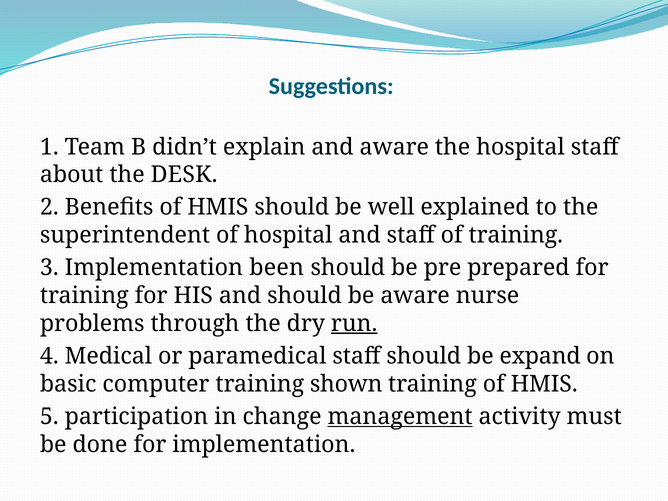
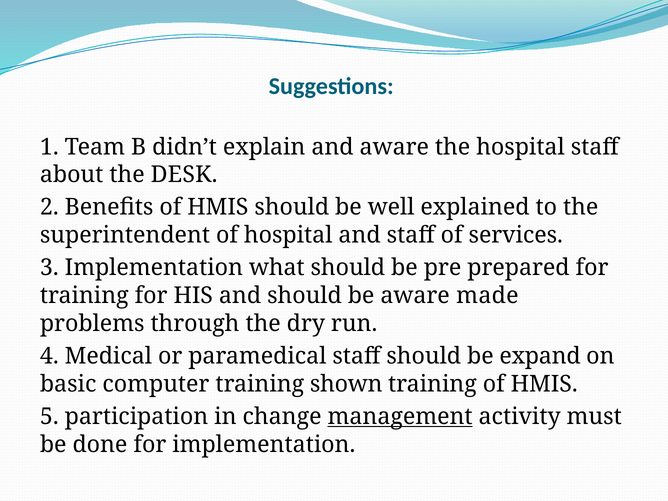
of training: training -> services
been: been -> what
nurse: nurse -> made
run underline: present -> none
